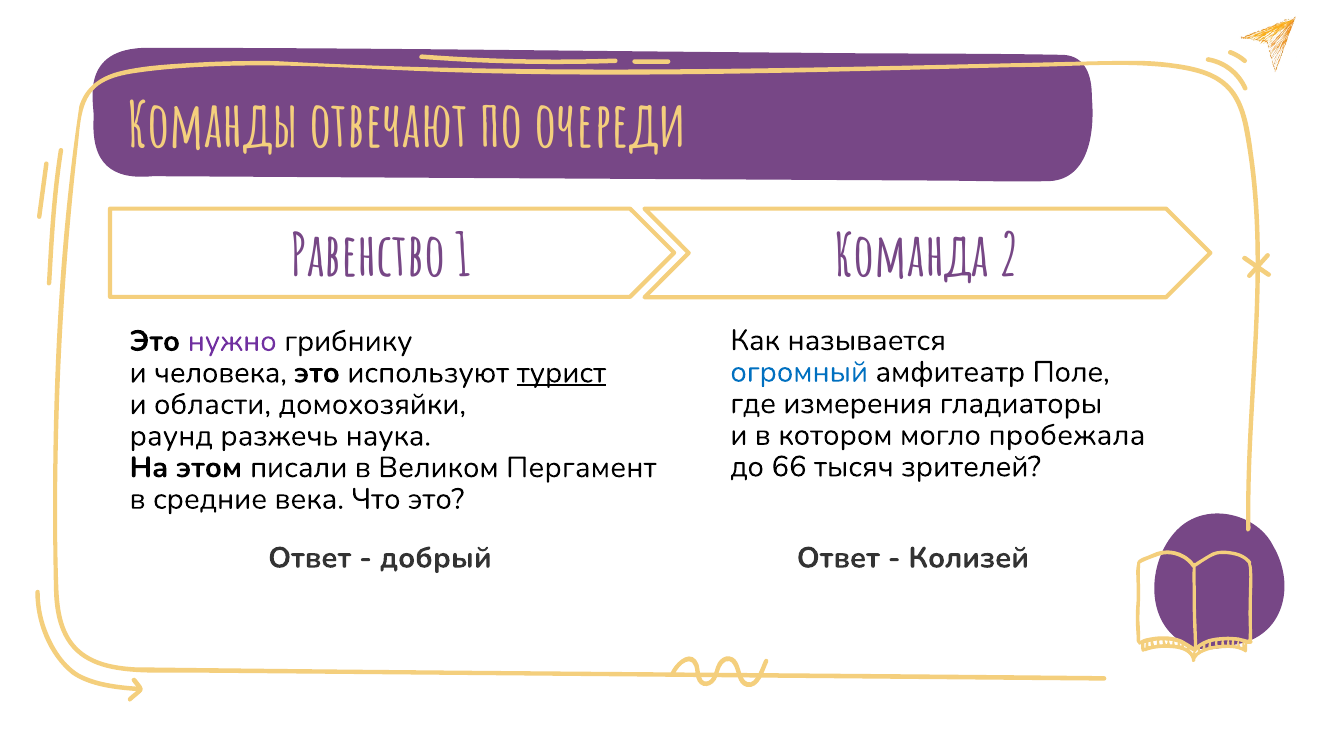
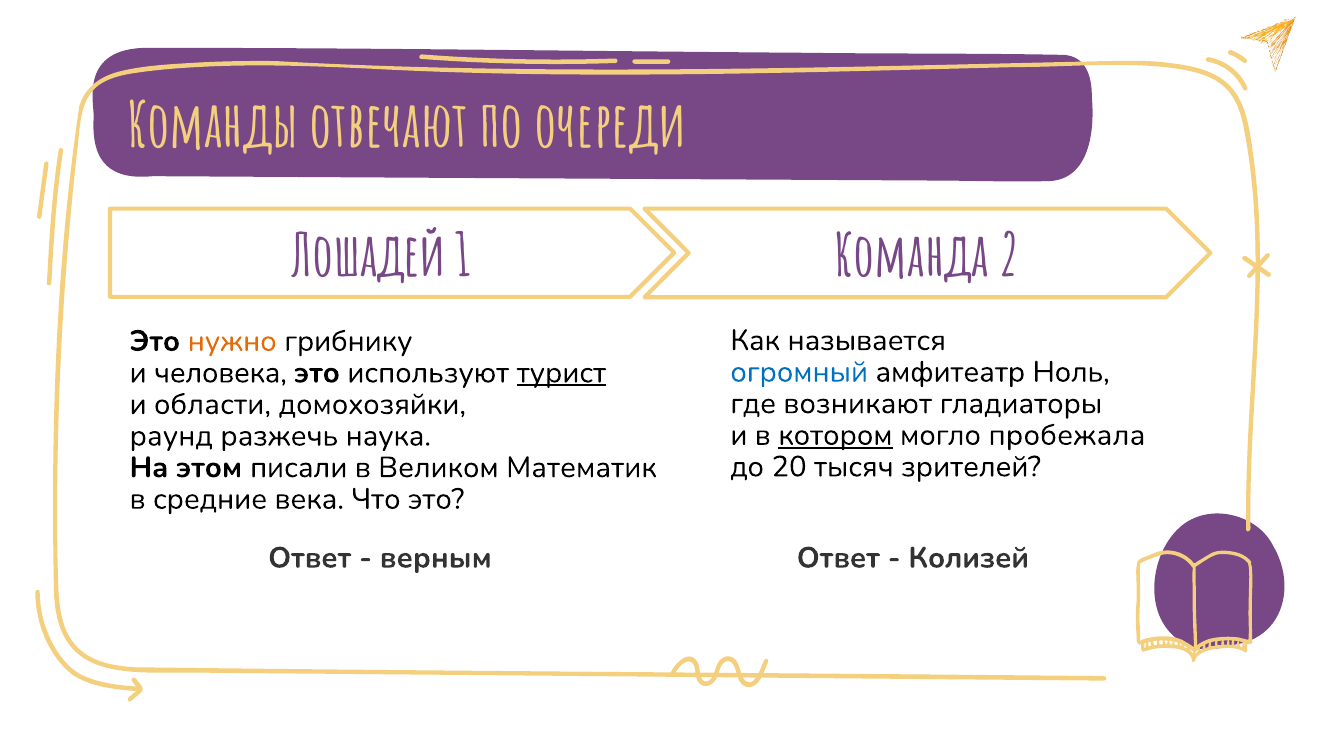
Равенство: Равенство -> Лошадей
нужно colour: purple -> orange
Поле: Поле -> Ноль
измерения: измерения -> возникают
котором underline: none -> present
66: 66 -> 20
Пергамент: Пергамент -> Математик
добрый: добрый -> верным
